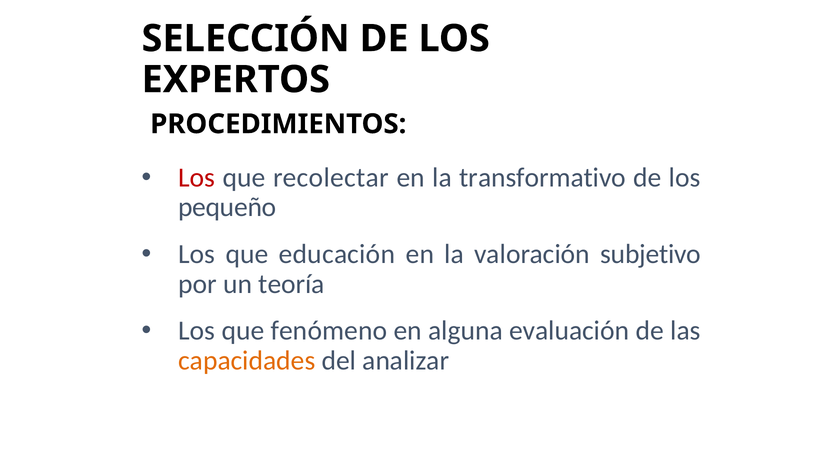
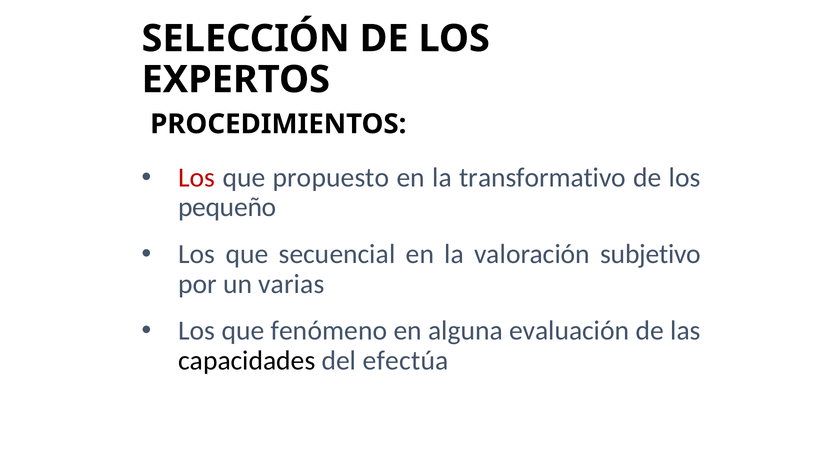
recolectar: recolectar -> propuesto
educación: educación -> secuencial
teoría: teoría -> varias
capacidades colour: orange -> black
analizar: analizar -> efectúa
